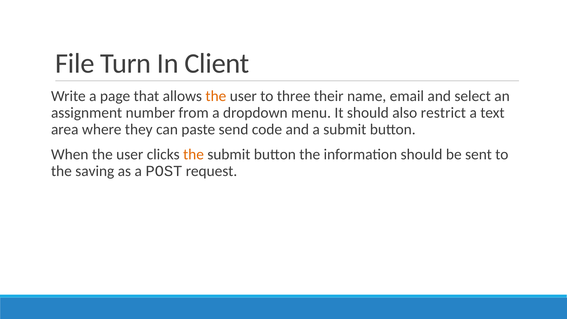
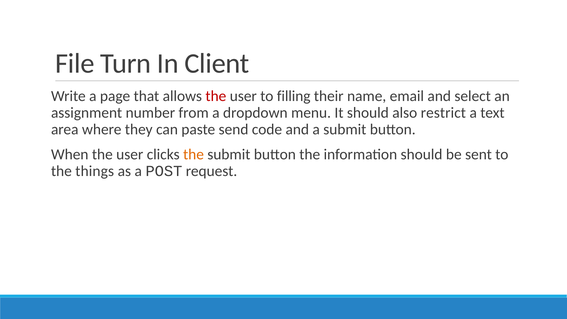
the at (216, 96) colour: orange -> red
three: three -> filling
saving: saving -> things
